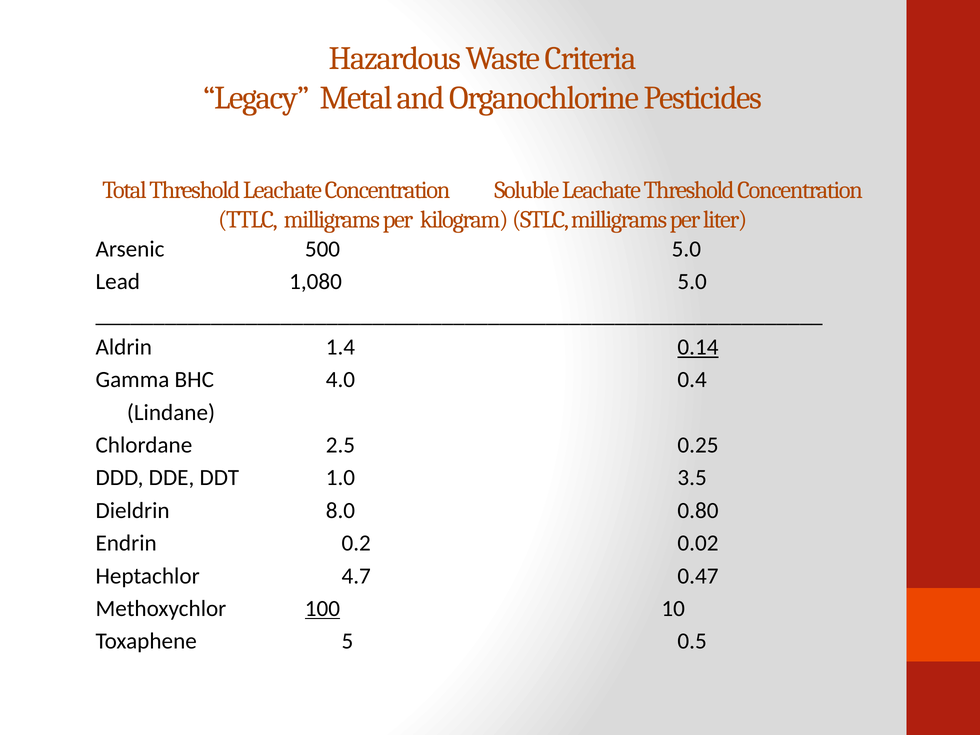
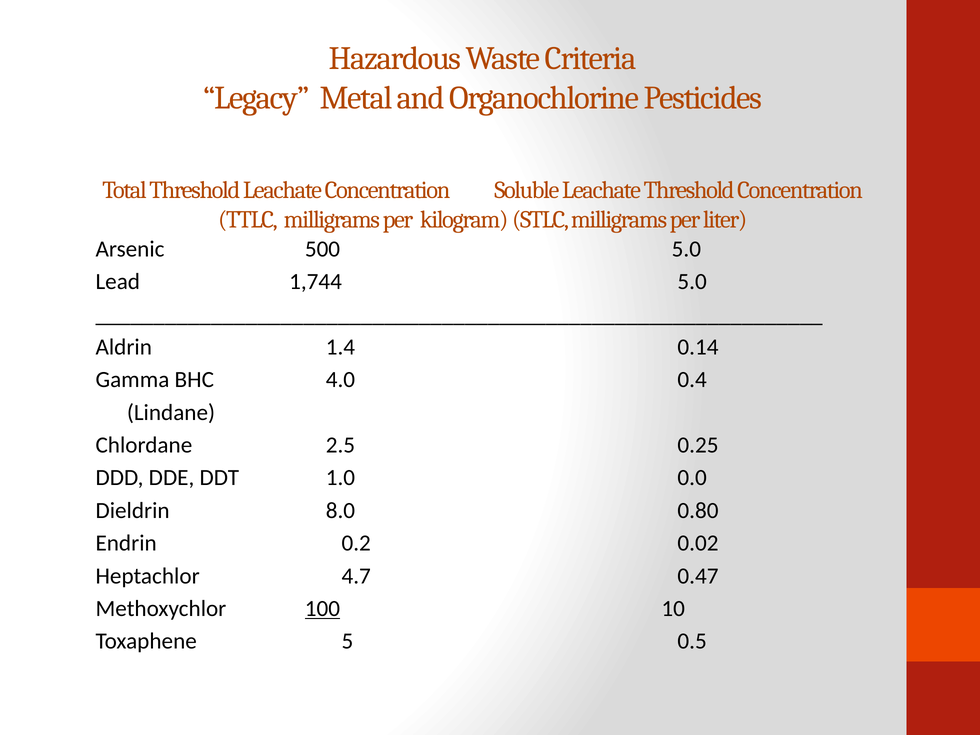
1,080: 1,080 -> 1,744
0.14 underline: present -> none
3.5: 3.5 -> 0.0
